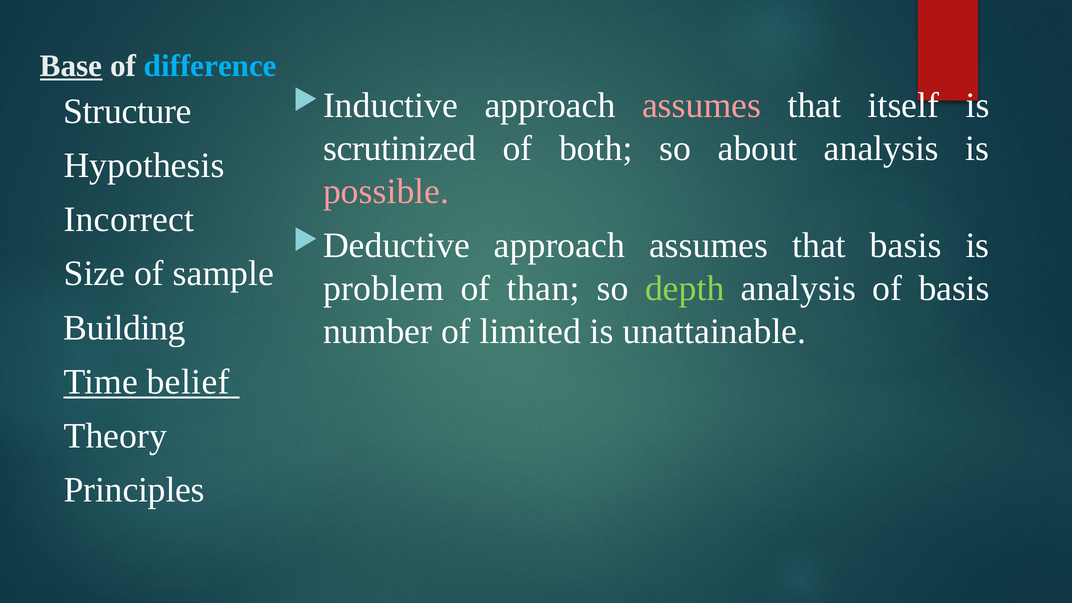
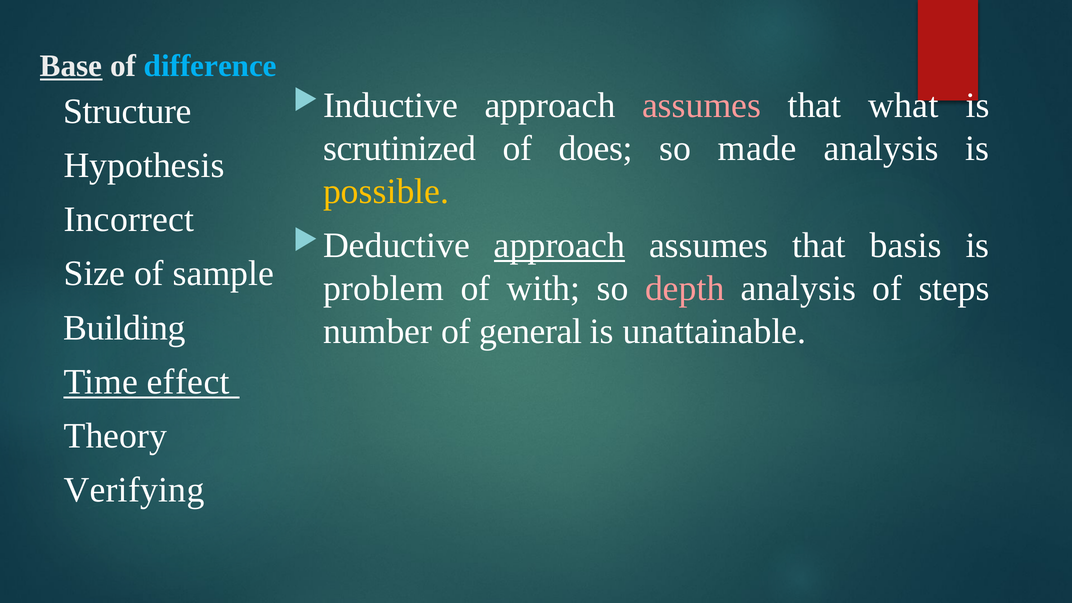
itself: itself -> what
both: both -> does
about: about -> made
possible colour: pink -> yellow
approach at (559, 245) underline: none -> present
than: than -> with
depth colour: light green -> pink
of basis: basis -> steps
limited: limited -> general
belief: belief -> effect
Principles: Principles -> Verifying
